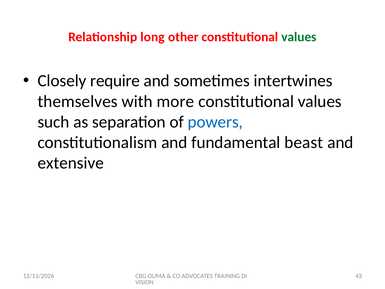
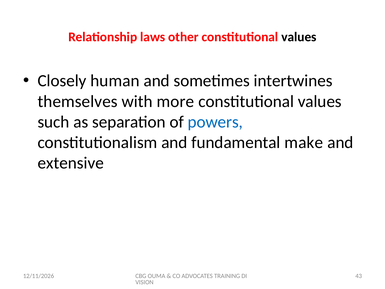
long: long -> laws
values at (299, 37) colour: green -> black
require: require -> human
beast: beast -> make
